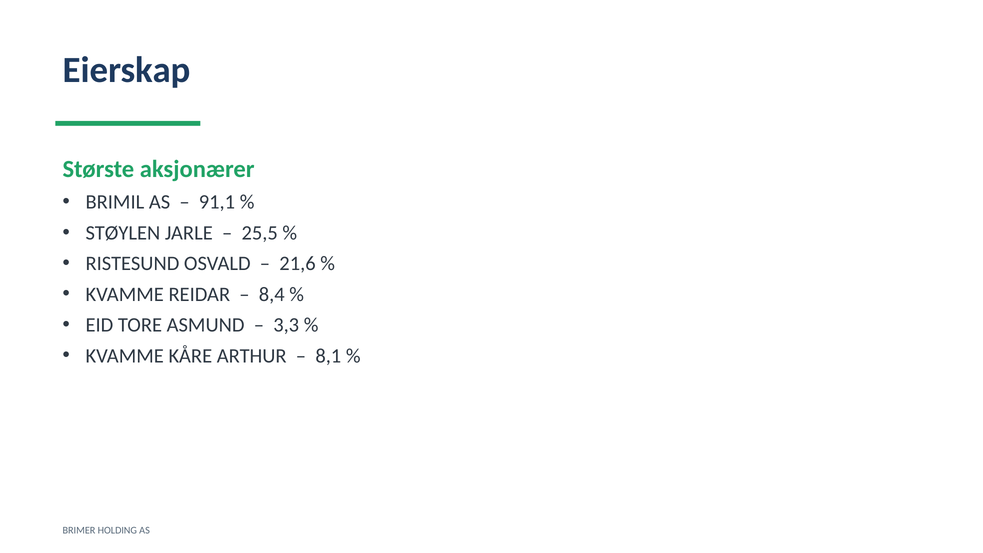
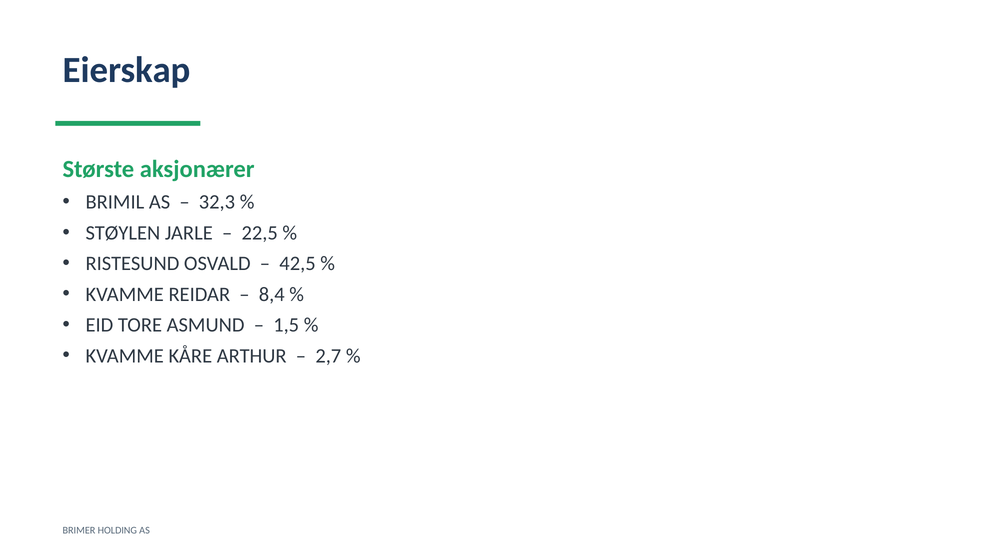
91,1: 91,1 -> 32,3
25,5: 25,5 -> 22,5
21,6: 21,6 -> 42,5
3,3: 3,3 -> 1,5
8,1: 8,1 -> 2,7
